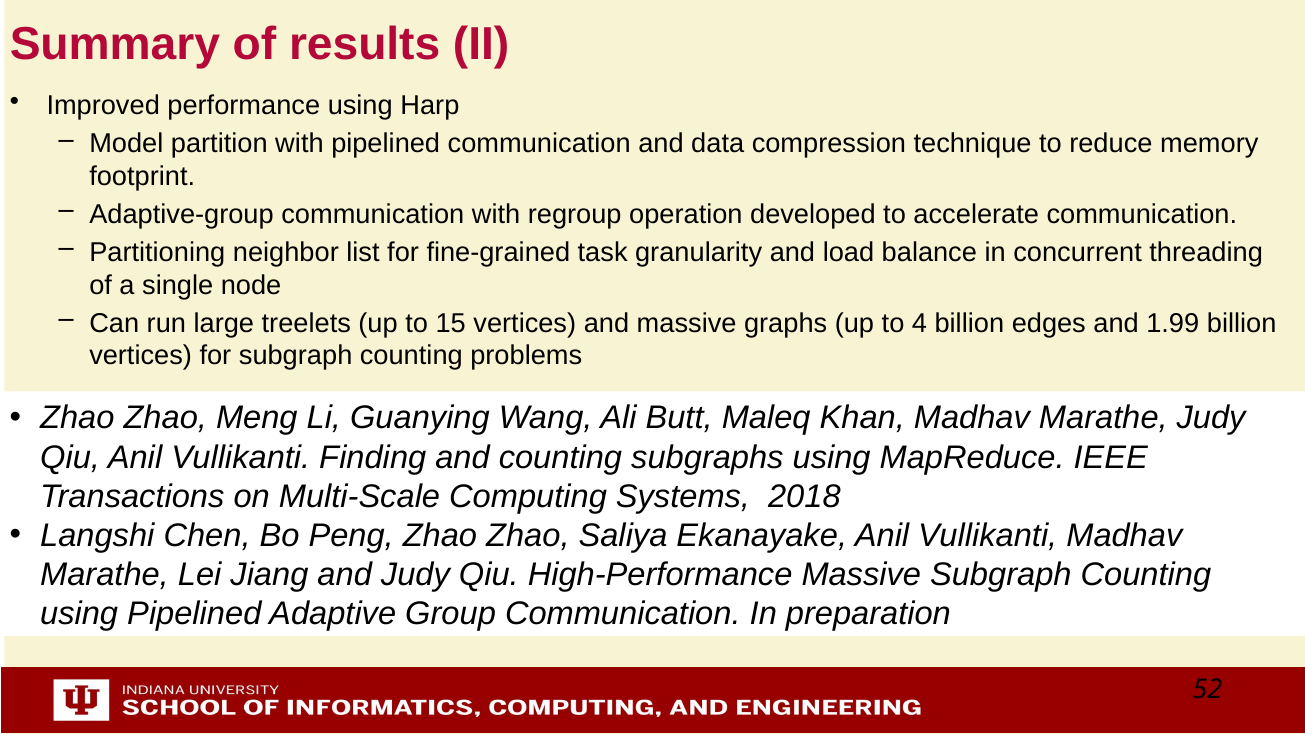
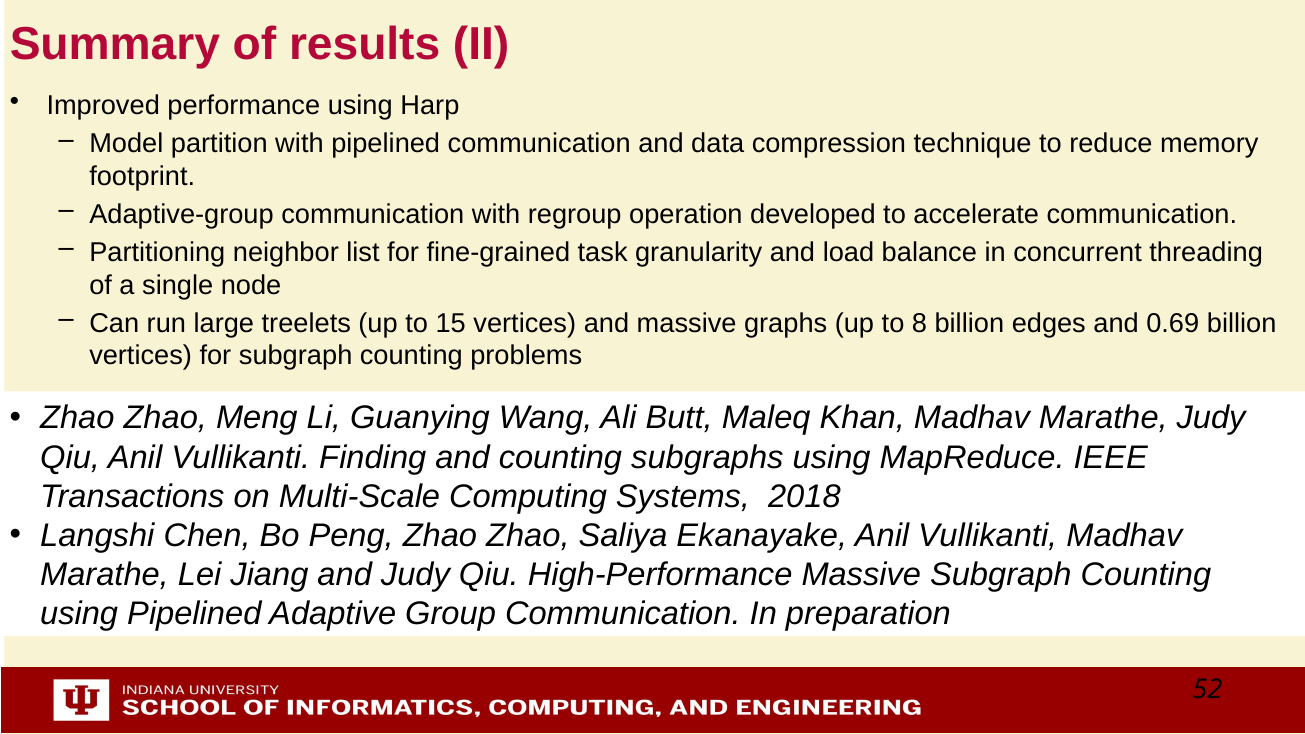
4: 4 -> 8
1.99: 1.99 -> 0.69
